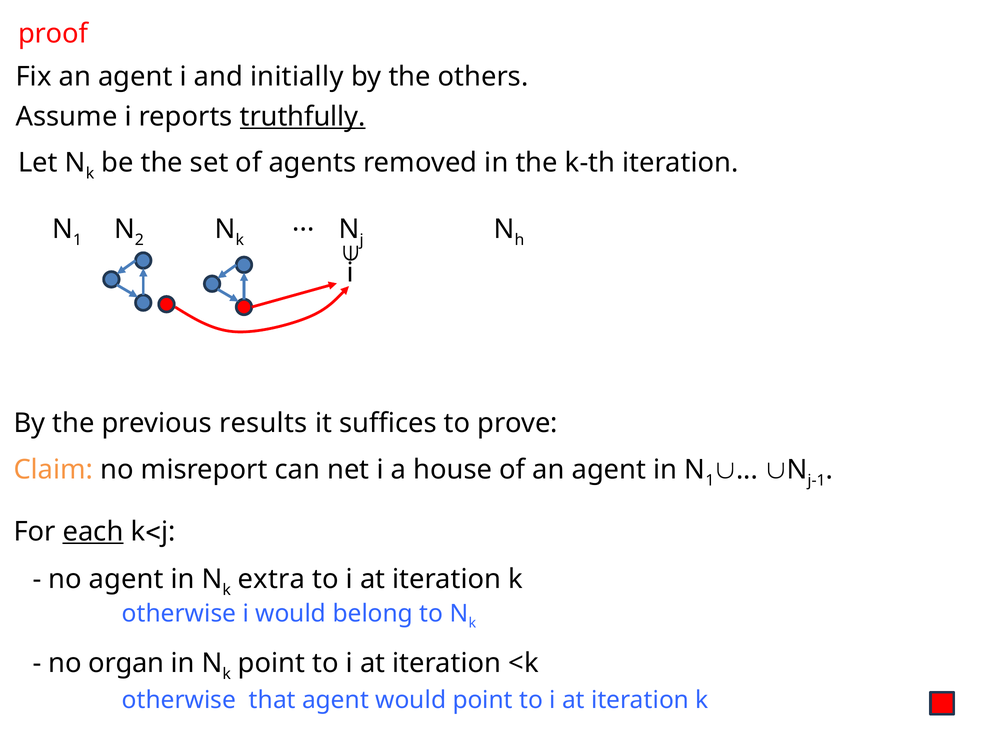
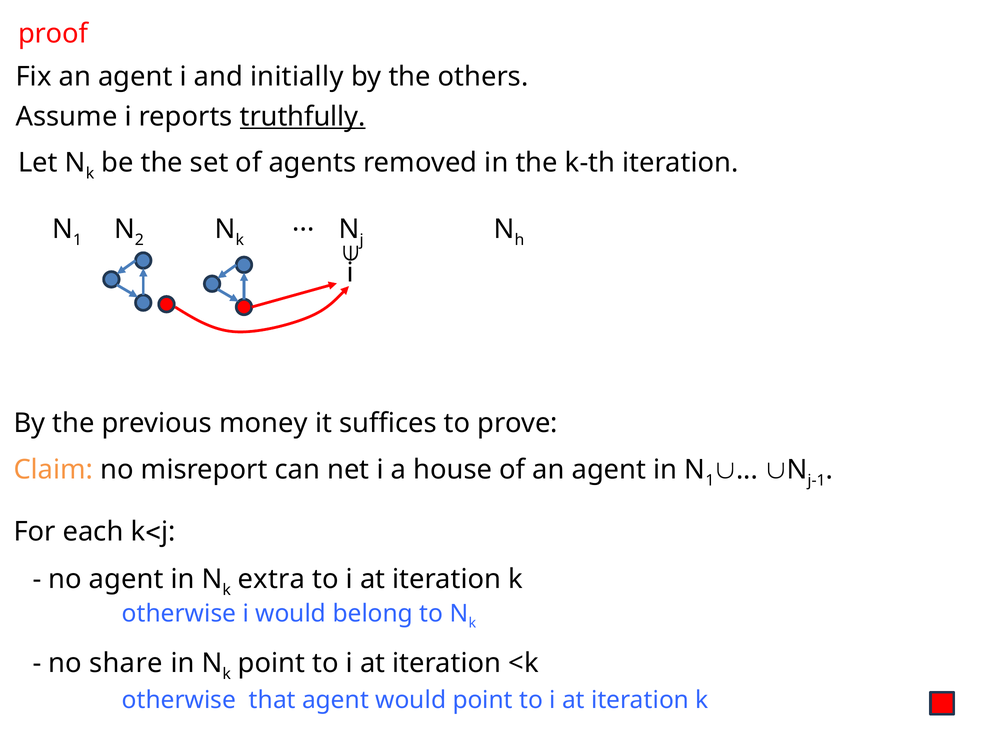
results: results -> money
each underline: present -> none
organ: organ -> share
